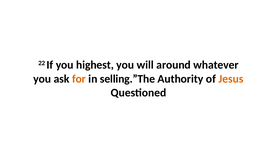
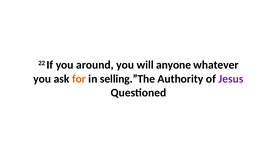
highest: highest -> around
around: around -> anyone
Jesus colour: orange -> purple
